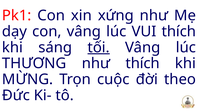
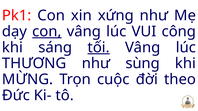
con at (47, 32) underline: none -> present
VUI thích: thích -> công
như thích: thích -> sùng
